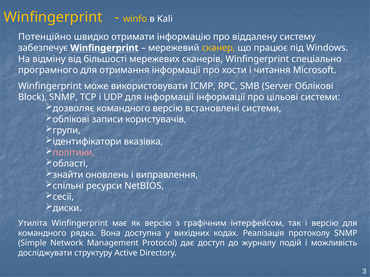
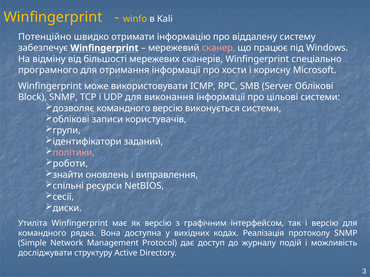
сканер colour: yellow -> pink
читання: читання -> корисну
для інформації: інформації -> виконання
встановлені: встановлені -> виконується
вказівка: вказівка -> заданий
області: області -> роботи
